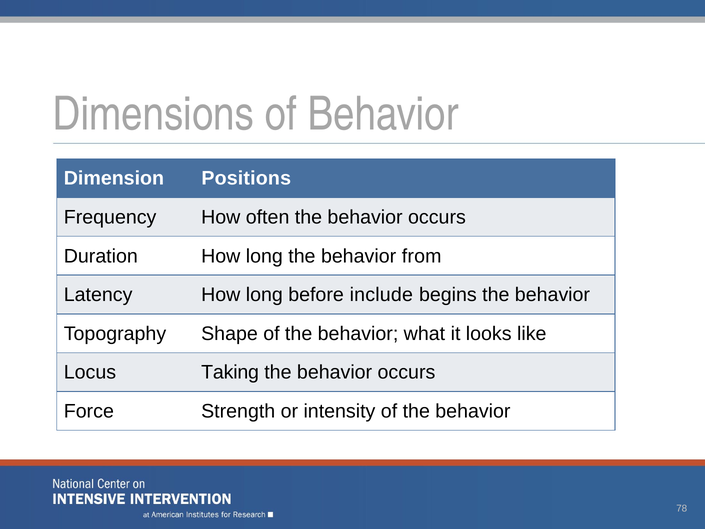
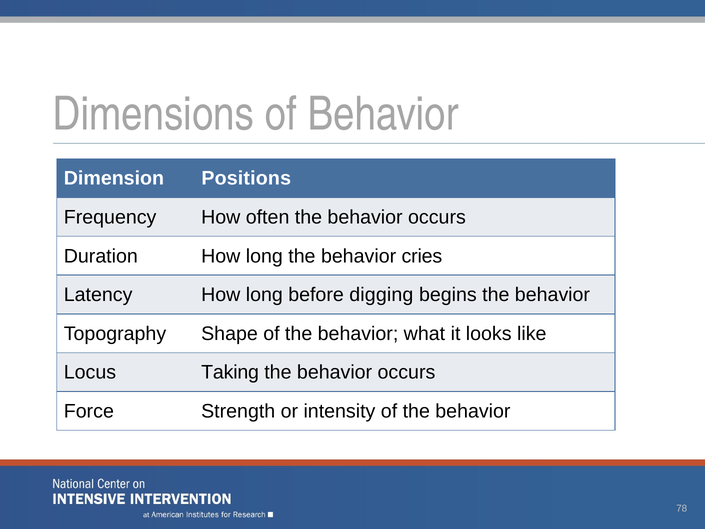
from: from -> cries
include: include -> digging
